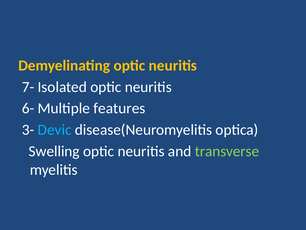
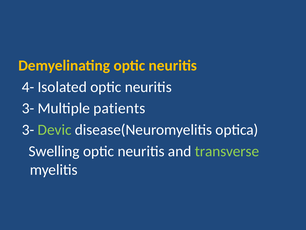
7-: 7- -> 4-
6- at (28, 108): 6- -> 3-
features: features -> patients
Devic colour: light blue -> light green
